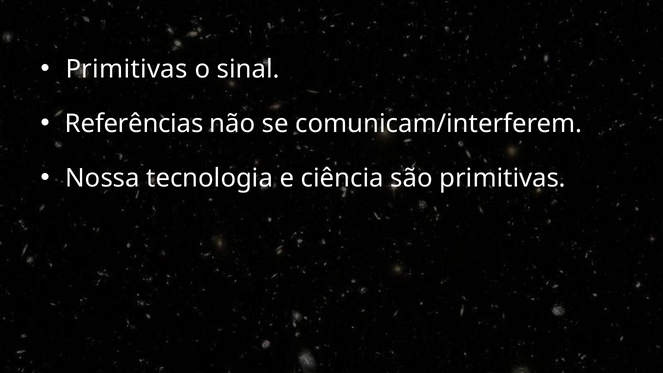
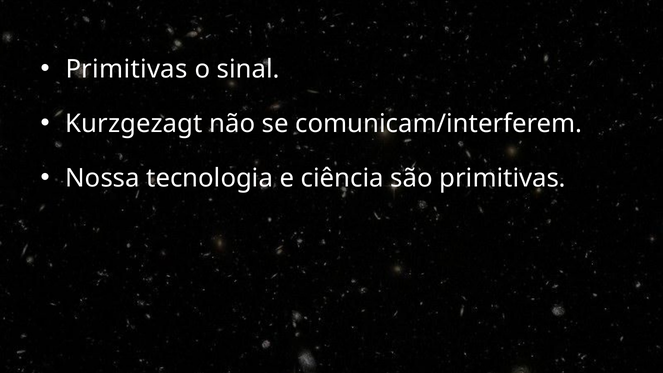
Referências: Referências -> Kurzgezagt
